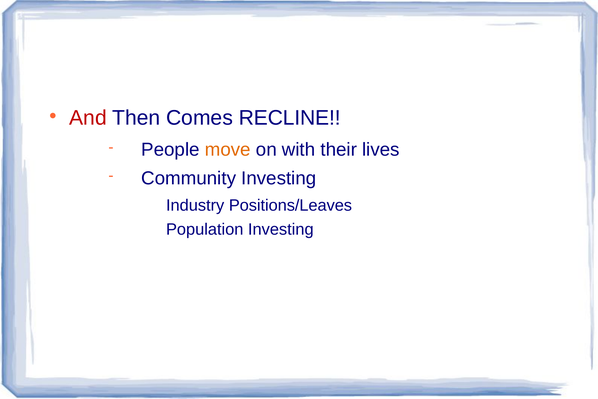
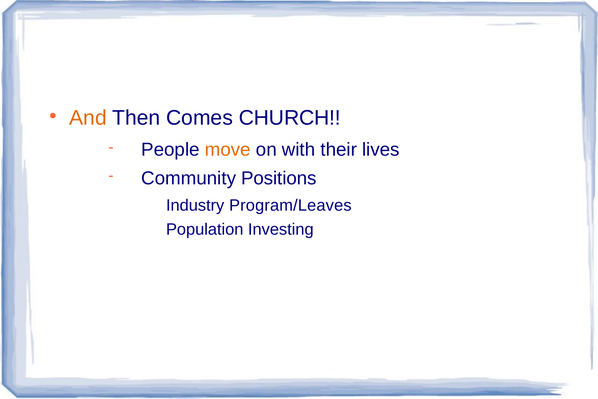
And colour: red -> orange
RECLINE: RECLINE -> CHURCH
Community Investing: Investing -> Positions
Positions/Leaves: Positions/Leaves -> Program/Leaves
